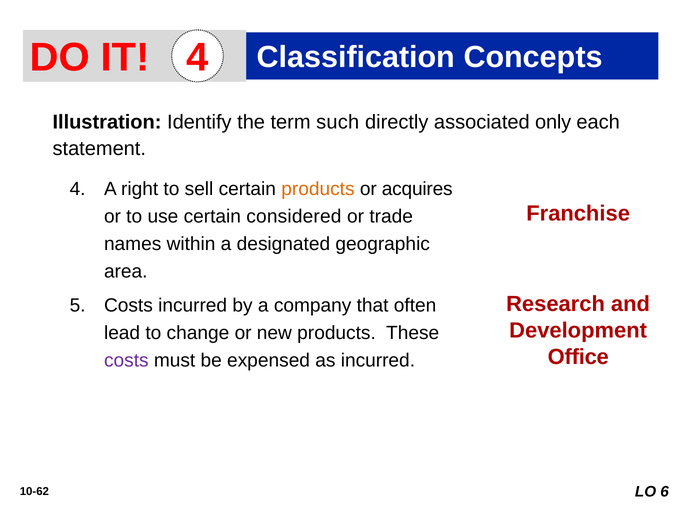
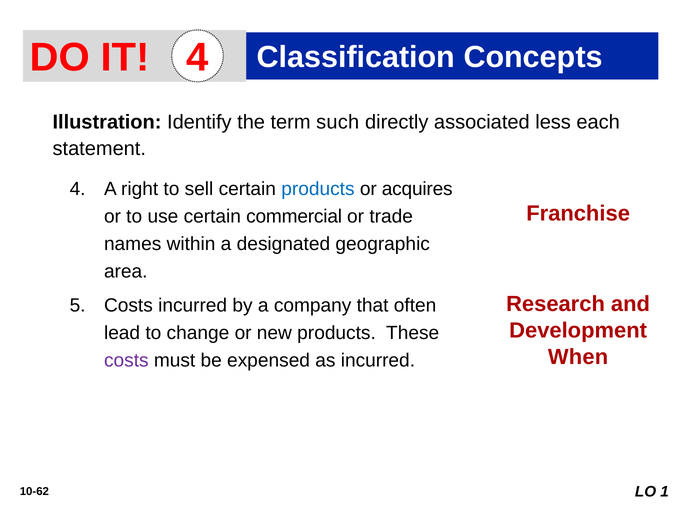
only: only -> less
products at (318, 189) colour: orange -> blue
considered: considered -> commercial
Office: Office -> When
6: 6 -> 1
